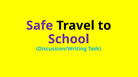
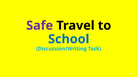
School colour: purple -> blue
